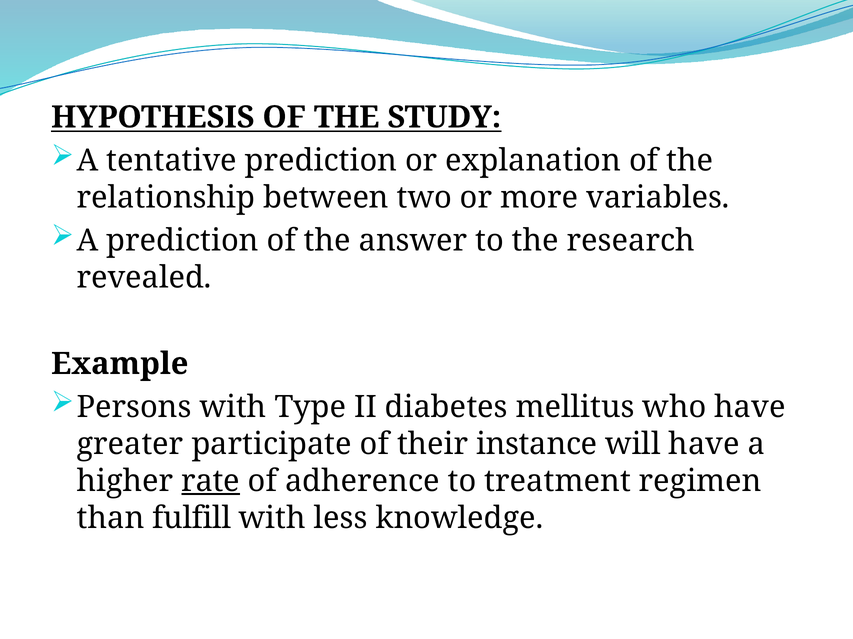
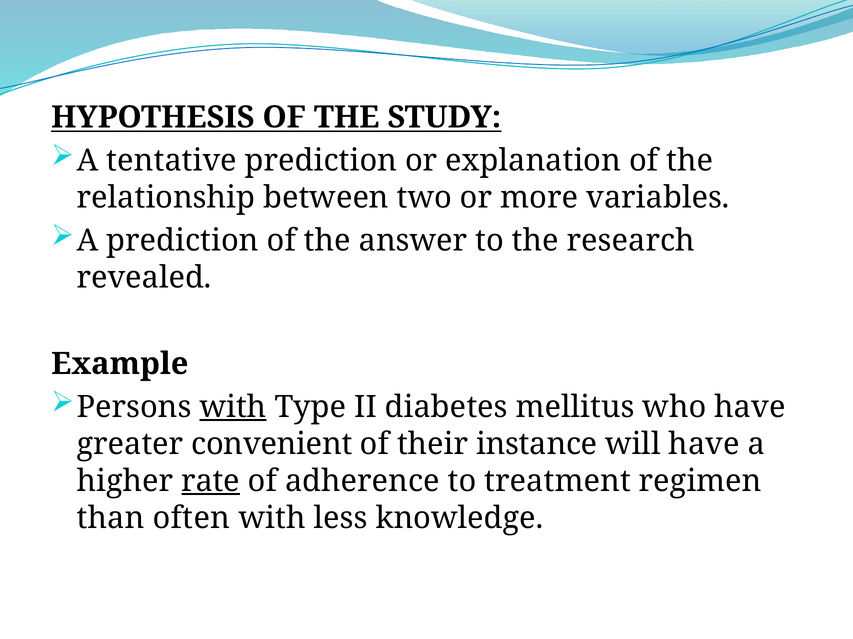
with at (233, 407) underline: none -> present
participate: participate -> convenient
fulfill: fulfill -> often
